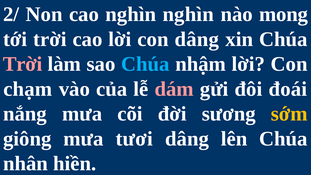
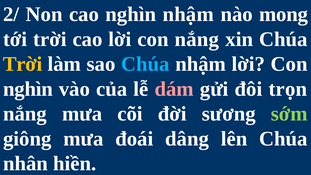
nghìn nghìn: nghìn -> nhậm
con dâng: dâng -> nắng
Trời at (23, 64) colour: pink -> yellow
chạm at (28, 89): chạm -> nghìn
đoái: đoái -> trọn
sớm colour: yellow -> light green
tươi: tươi -> đoái
